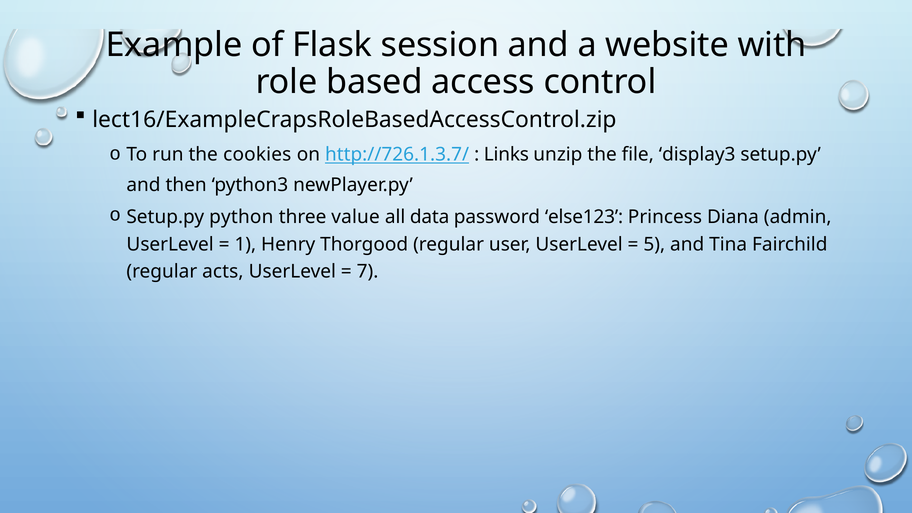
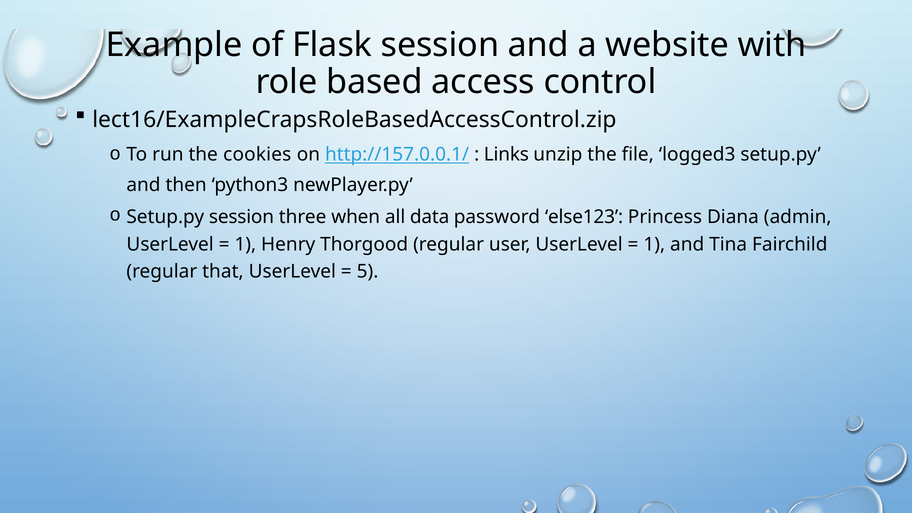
http://726.1.3.7/: http://726.1.3.7/ -> http://157.0.0.1/
display3: display3 -> logged3
Setup.py python: python -> session
value: value -> when
5 at (654, 244): 5 -> 1
acts: acts -> that
7: 7 -> 5
